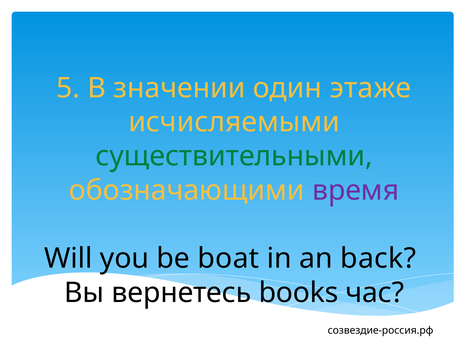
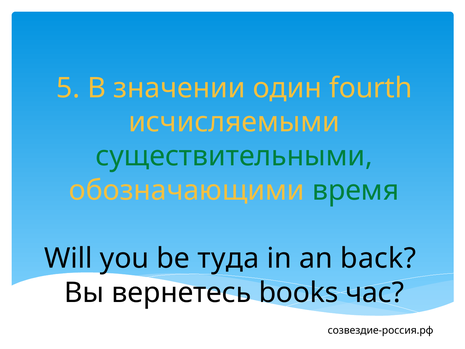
этаже: этаже -> fourth
время colour: purple -> green
boat: boat -> туда
